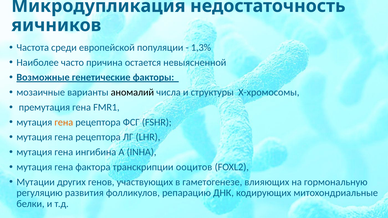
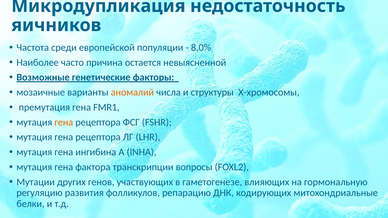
1,3%: 1,3% -> 8,0%
аномалий colour: black -> orange
ооцитов: ооцитов -> вопросы
